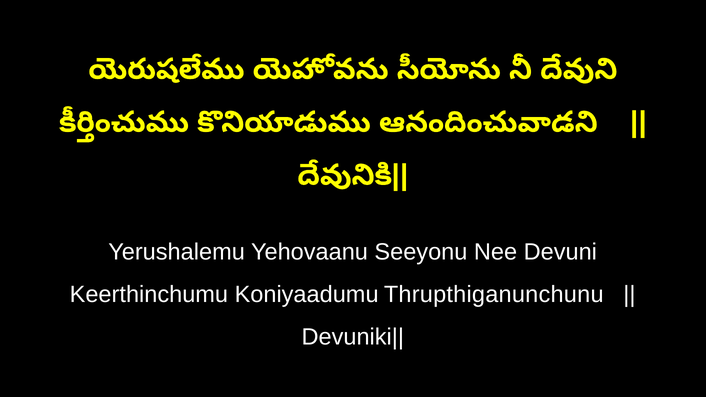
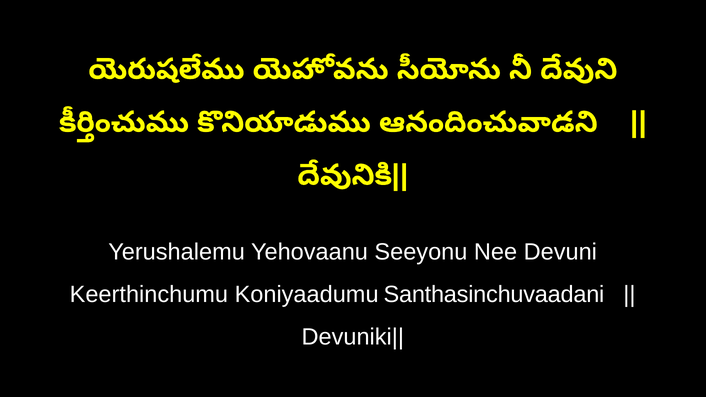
Thrupthiganunchunu: Thrupthiganunchunu -> Santhasinchuvaadani
